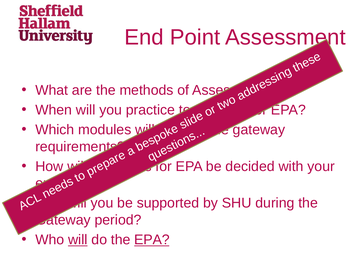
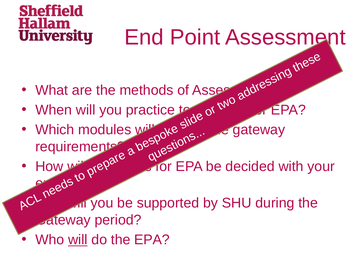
EPA at (152, 239) underline: present -> none
